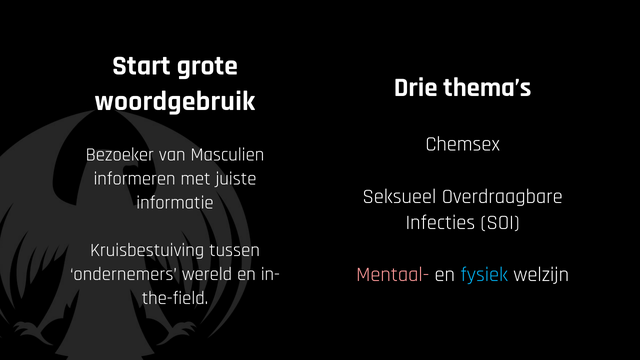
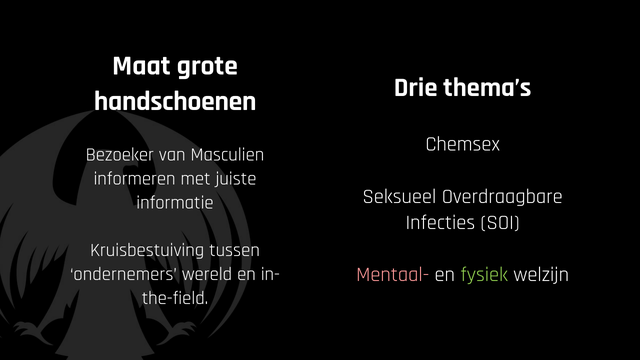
Start: Start -> Maat
woordgebruik: woordgebruik -> handschoenen
fysiek colour: light blue -> light green
